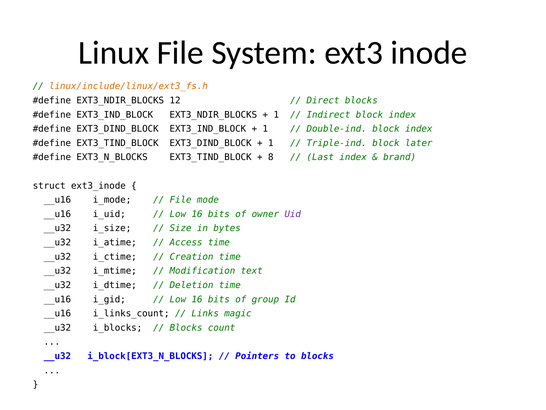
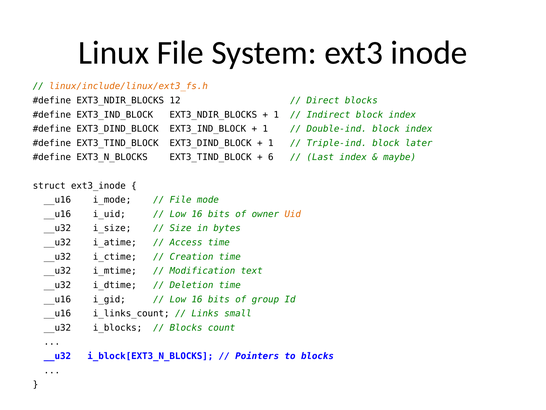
8: 8 -> 6
brand: brand -> maybe
Uid colour: purple -> orange
magic: magic -> small
